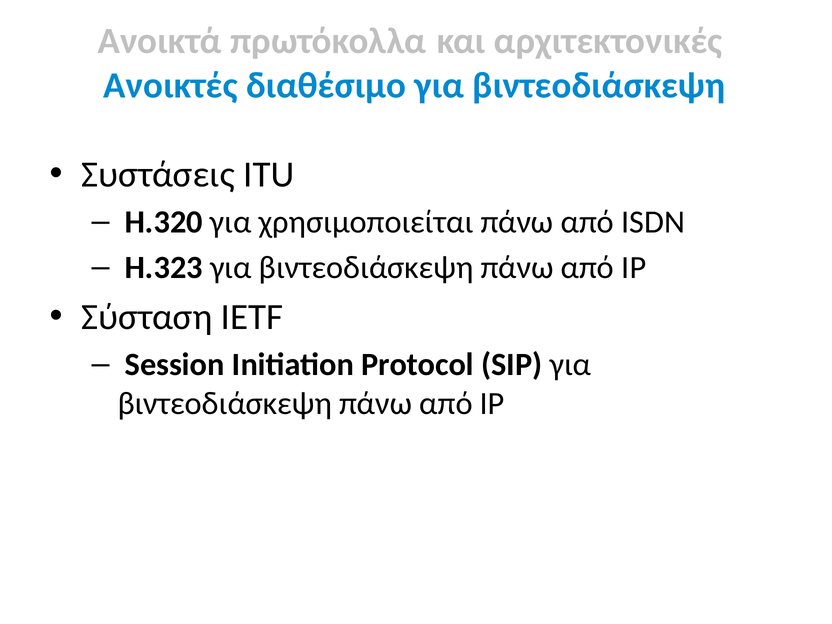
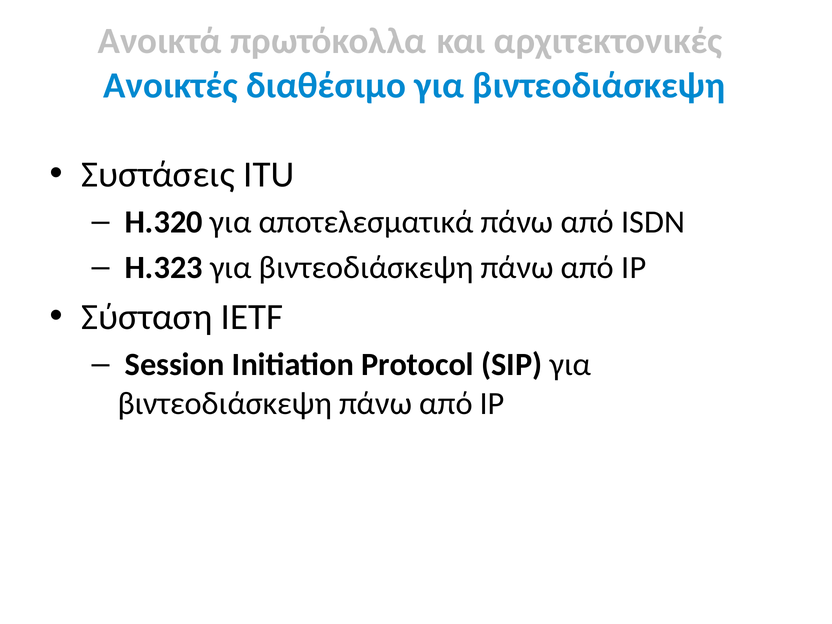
χρησιμοποιείται: χρησιμοποιείται -> αποτελεσματικά
